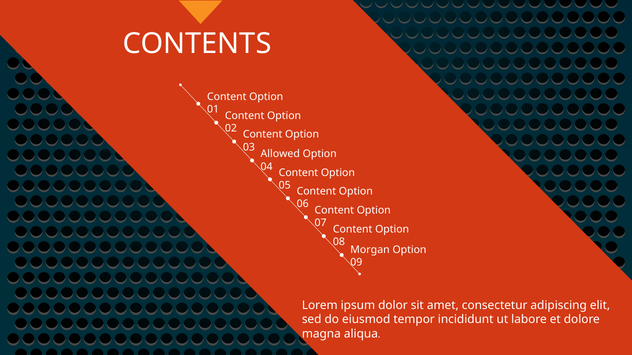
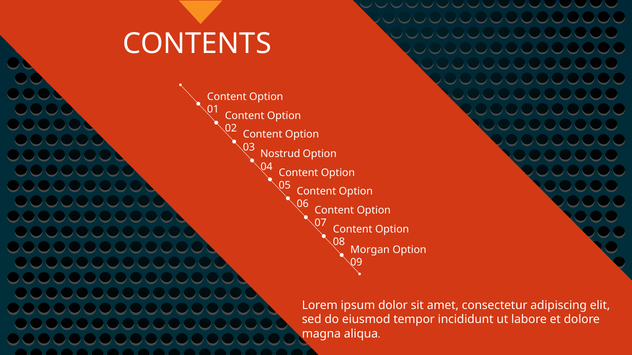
Allowed: Allowed -> Nostrud
